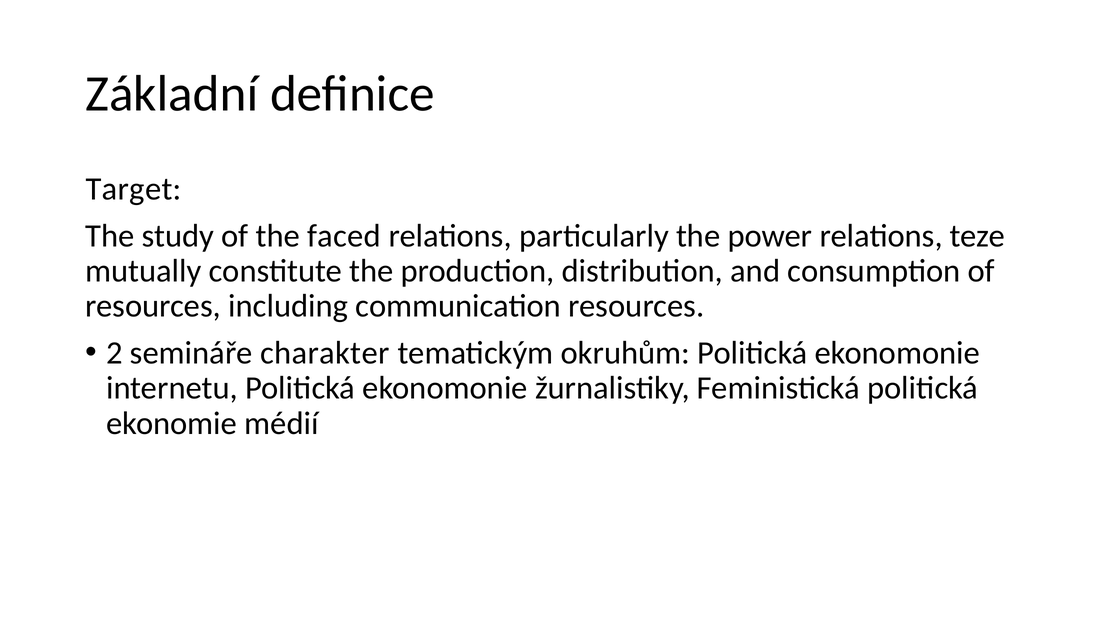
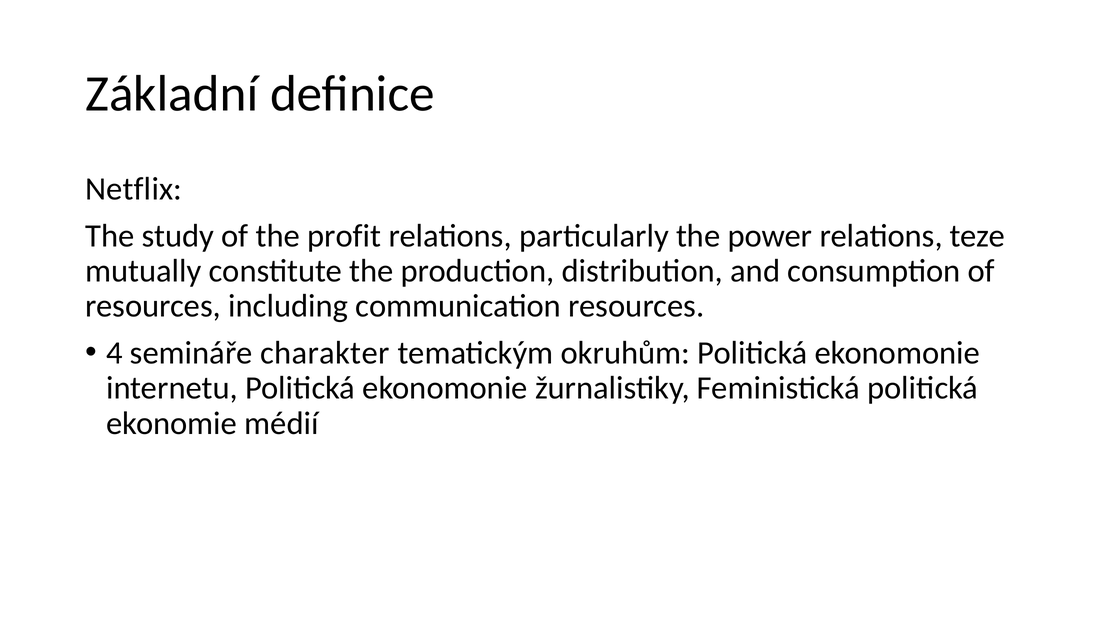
Target: Target -> Netflix
faced: faced -> profit
2: 2 -> 4
